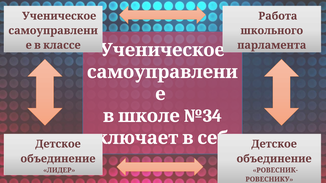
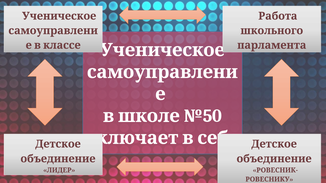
№34: №34 -> №50
